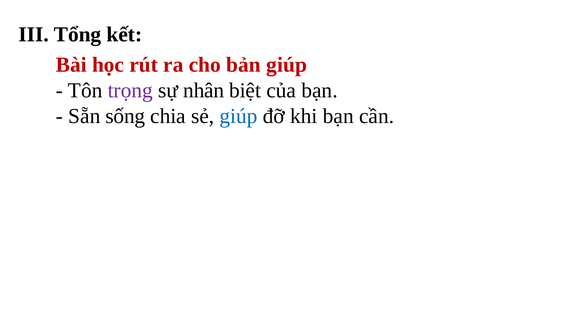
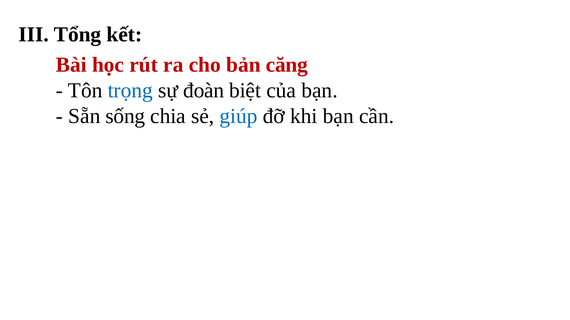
bản giúp: giúp -> căng
trọng colour: purple -> blue
nhân: nhân -> đoàn
